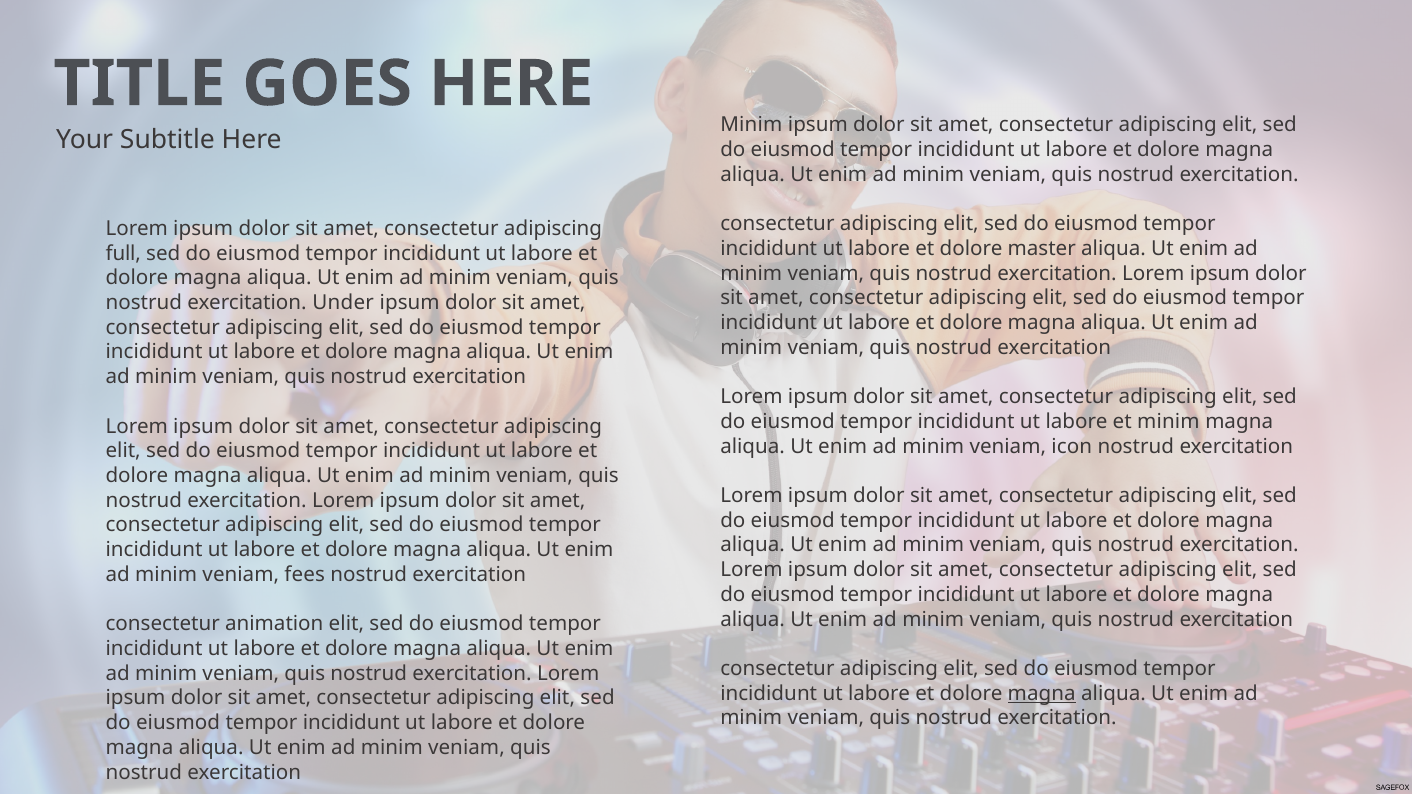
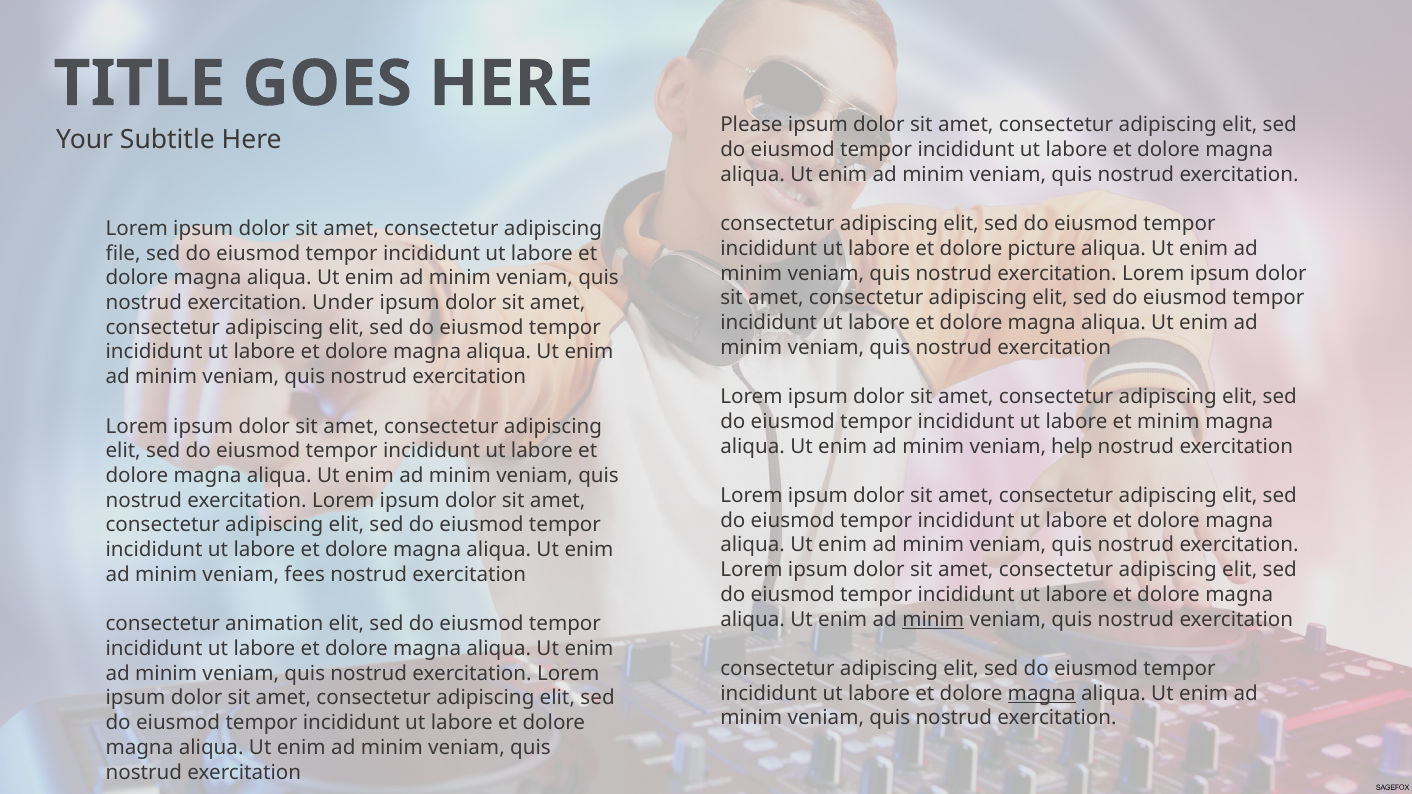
Minim at (751, 125): Minim -> Please
master: master -> picture
full: full -> file
icon: icon -> help
minim at (933, 619) underline: none -> present
